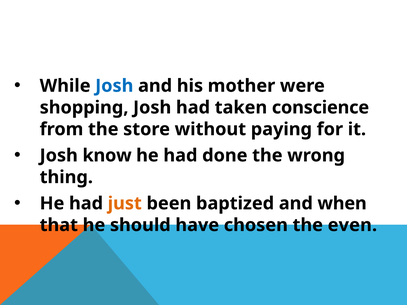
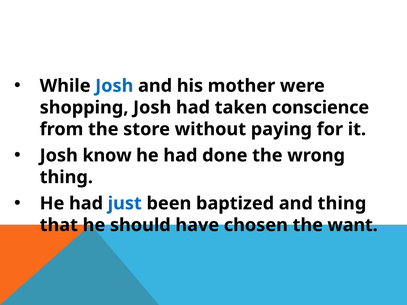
just colour: orange -> blue
and when: when -> thing
even: even -> want
